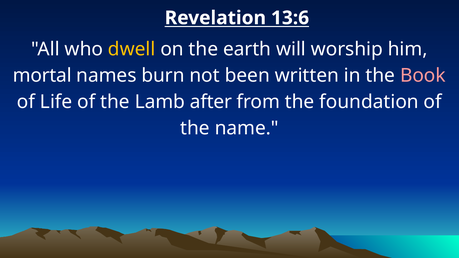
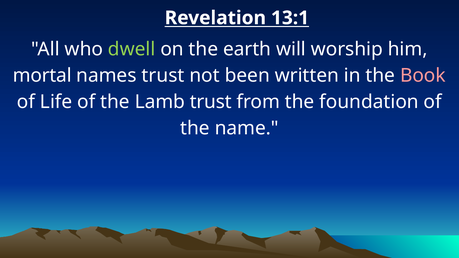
13:6: 13:6 -> 13:1
dwell colour: yellow -> light green
names burn: burn -> trust
Lamb after: after -> trust
